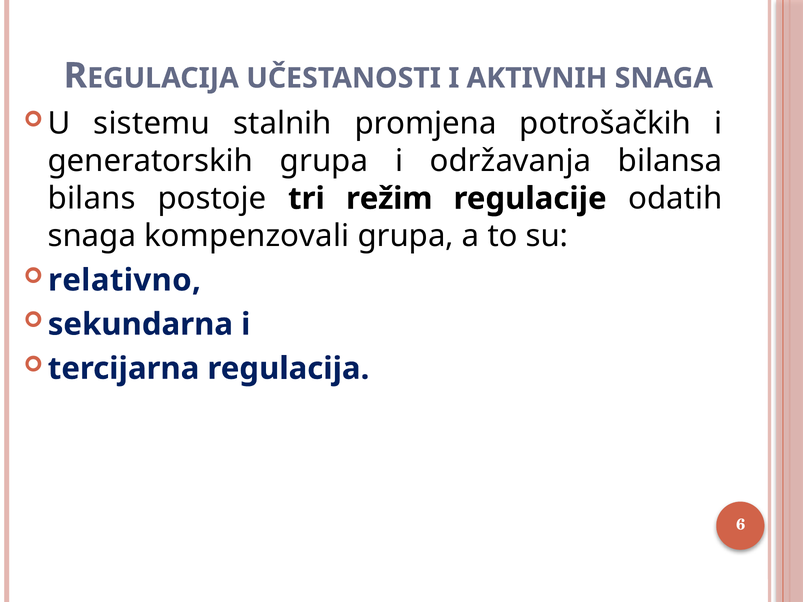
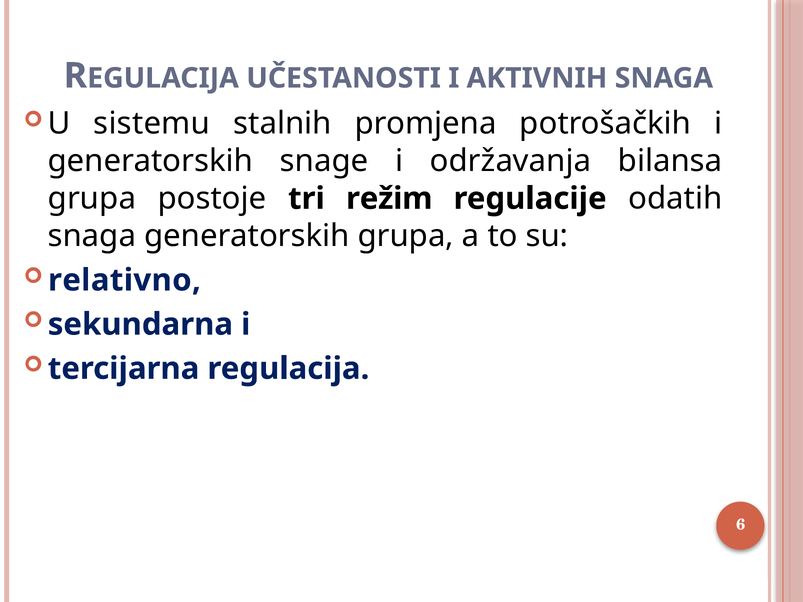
generatorskih grupa: grupa -> snage
bilans at (92, 199): bilans -> grupa
snaga kompenzovali: kompenzovali -> generatorskih
